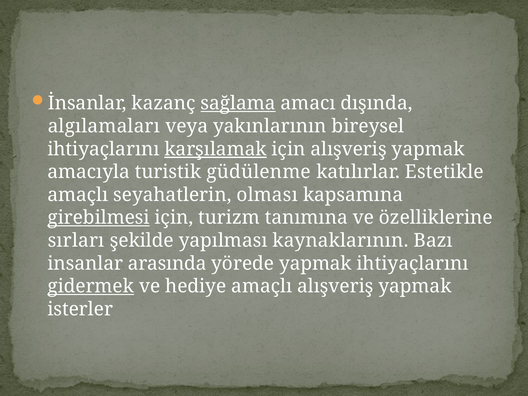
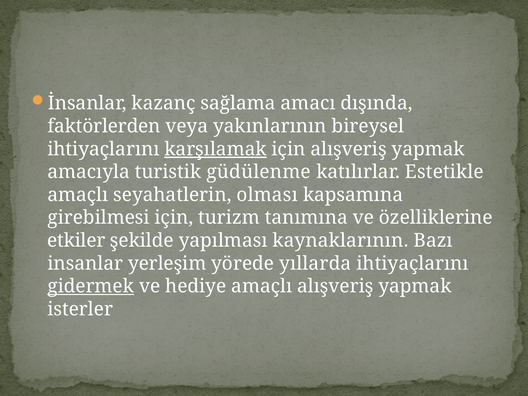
sağlama underline: present -> none
algılamaları: algılamaları -> faktörlerden
girebilmesi underline: present -> none
sırları: sırları -> etkiler
arasında: arasında -> yerleşim
yörede yapmak: yapmak -> yıllarda
